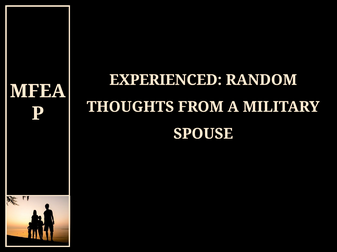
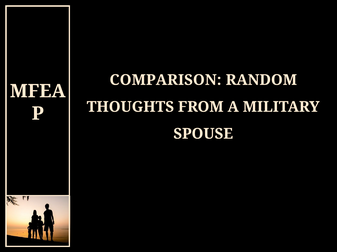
EXPERIENCED: EXPERIENCED -> COMPARISON
